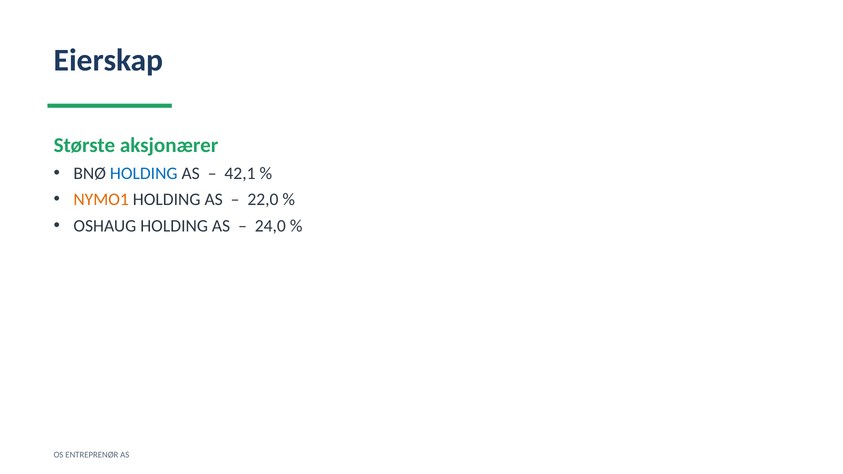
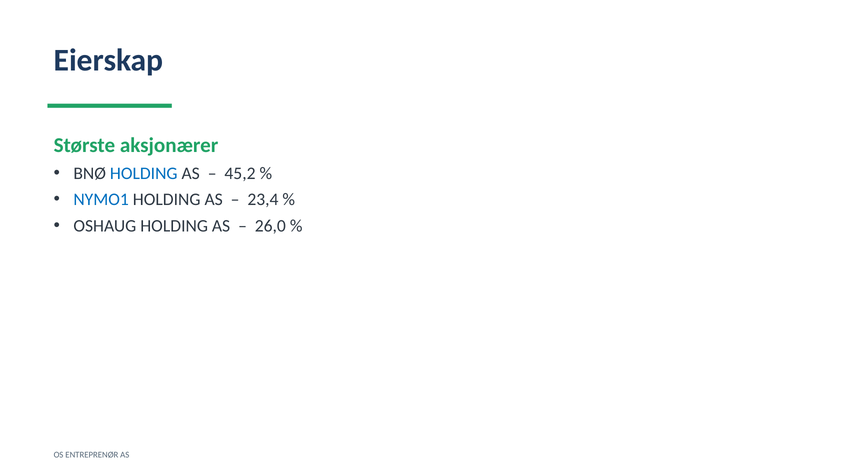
42,1: 42,1 -> 45,2
NYMO1 colour: orange -> blue
22,0: 22,0 -> 23,4
24,0: 24,0 -> 26,0
